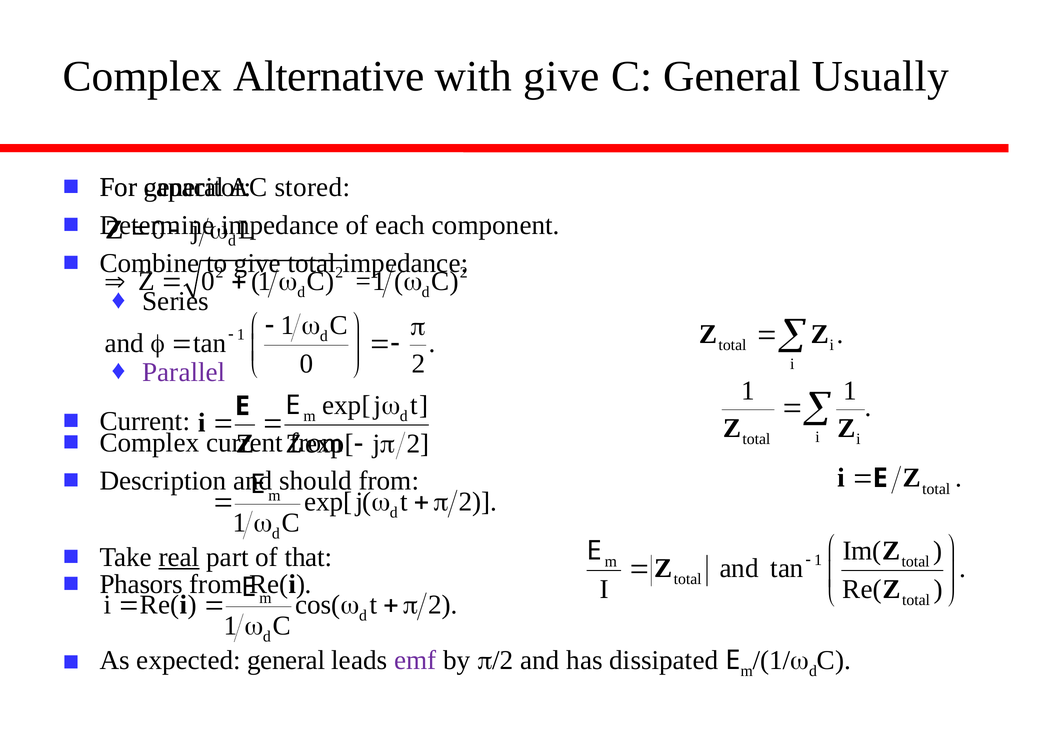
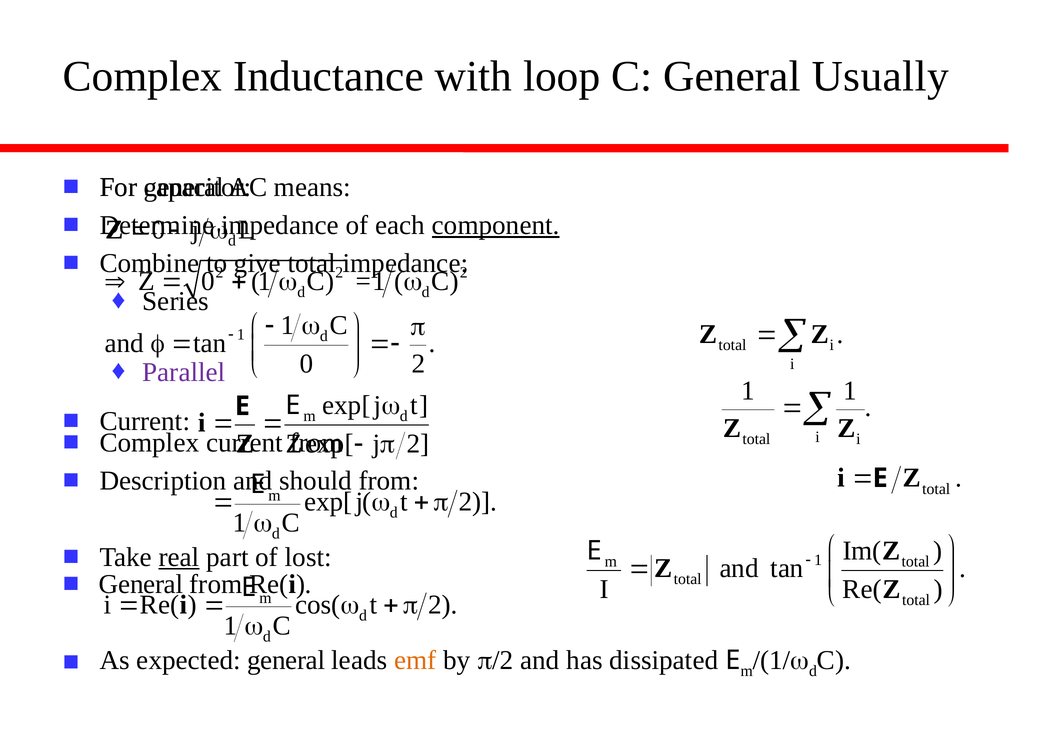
Alternative: Alternative -> Inductance
with give: give -> loop
stored: stored -> means
component underline: none -> present
that: that -> lost
Phasors at (141, 584): Phasors -> General
emf colour: purple -> orange
